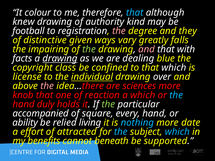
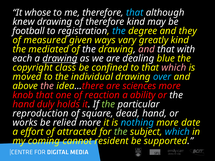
colour: colour -> whose
of authority: authority -> therefore
the at (119, 31) colour: pink -> light blue
distinctive: distinctive -> measured
greatly falls: falls -> kind
impairing: impairing -> mediated
the at (89, 49) colour: light green -> white
facts: facts -> each
which at (174, 68) colour: white -> pink
license: license -> moved
individual underline: present -> none
over colour: white -> light blue
a which: which -> ability
the at (176, 95) colour: light blue -> white
accompanied: accompanied -> reproduction
every: every -> dead
ability: ability -> works
relied living: living -> more
the at (121, 132) colour: light blue -> light green
benefits: benefits -> coming
beneath: beneath -> resident
